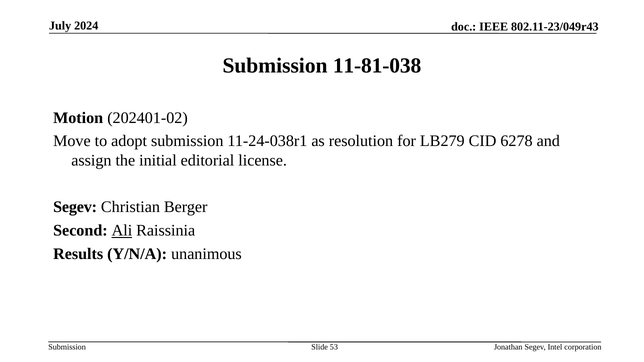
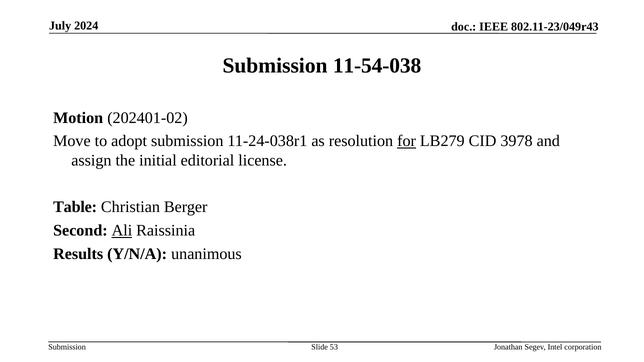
11-81-038: 11-81-038 -> 11-54-038
for underline: none -> present
6278: 6278 -> 3978
Segev at (75, 207): Segev -> Table
